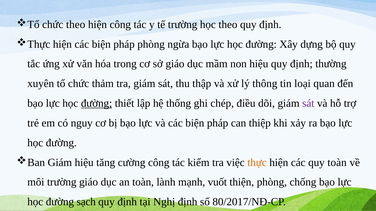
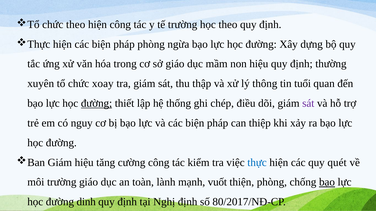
thảm: thảm -> xoay
loại: loại -> tuổi
thực colour: orange -> blue
quy toàn: toàn -> quét
bạo at (327, 183) underline: none -> present
sạch: sạch -> dinh
